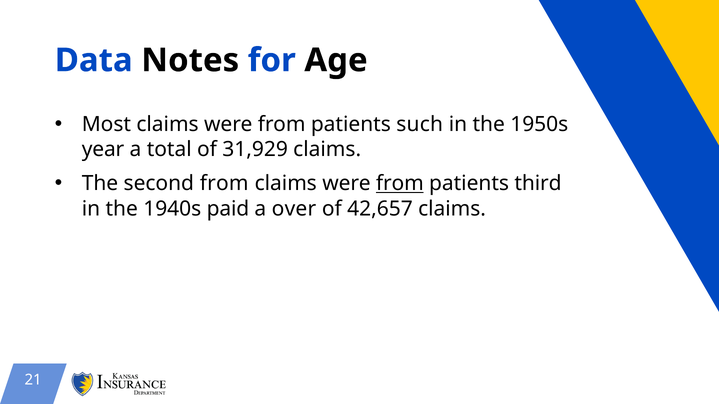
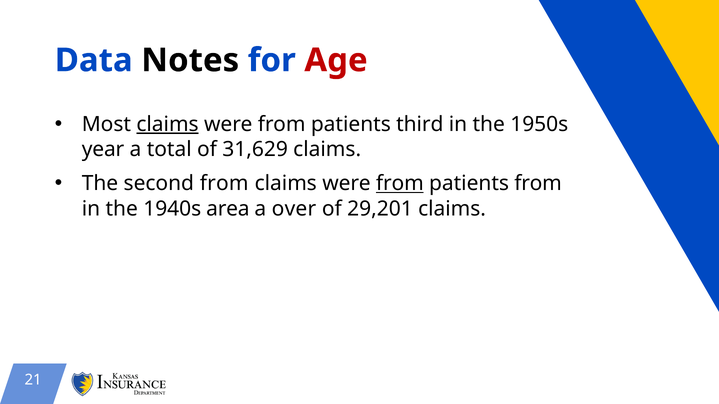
Age colour: black -> red
claims at (168, 124) underline: none -> present
such: such -> third
31,929: 31,929 -> 31,629
patients third: third -> from
paid: paid -> area
42,657: 42,657 -> 29,201
